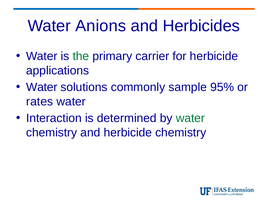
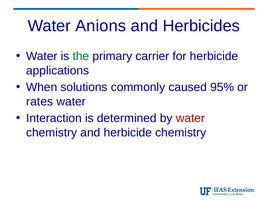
Water at (42, 87): Water -> When
sample: sample -> caused
water at (190, 118) colour: green -> red
